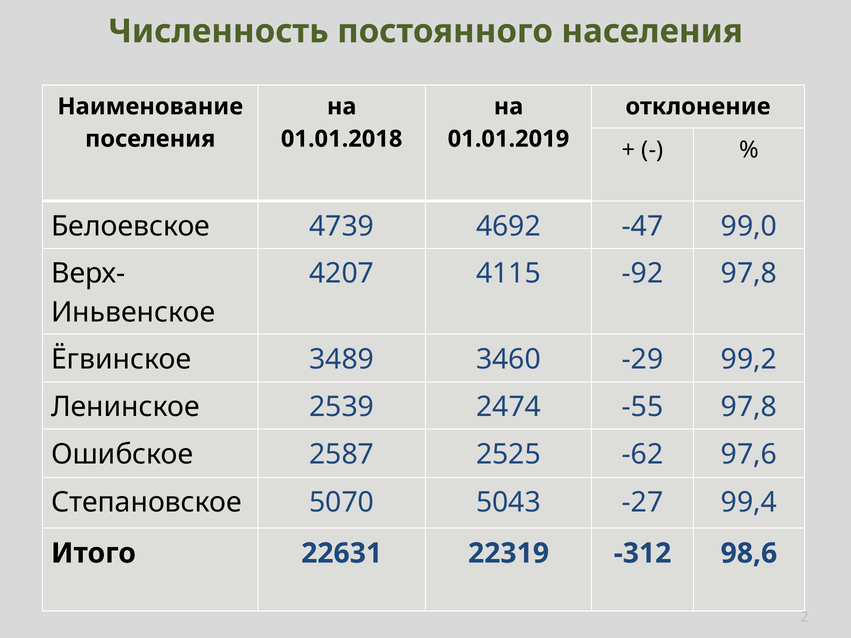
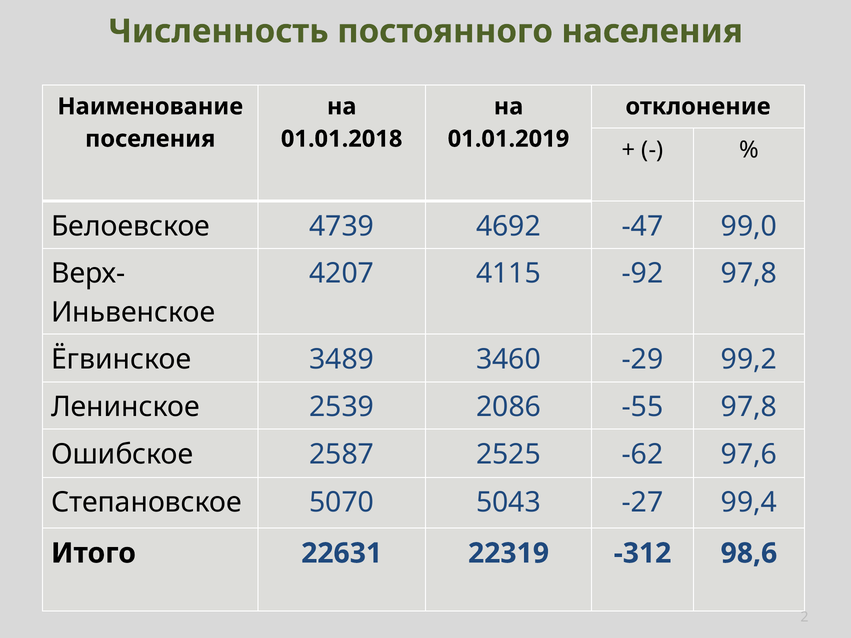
2474: 2474 -> 2086
